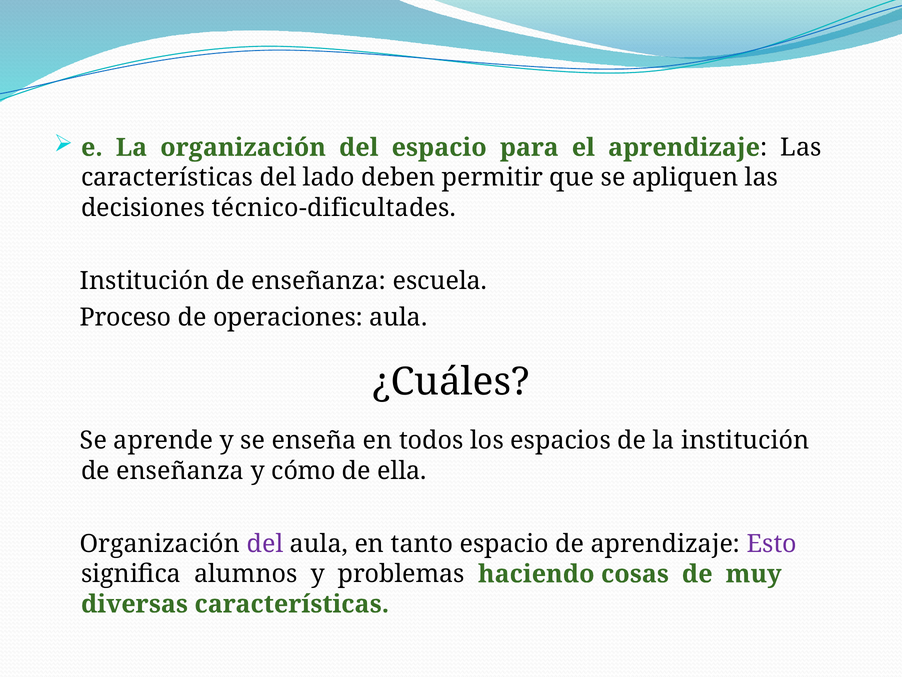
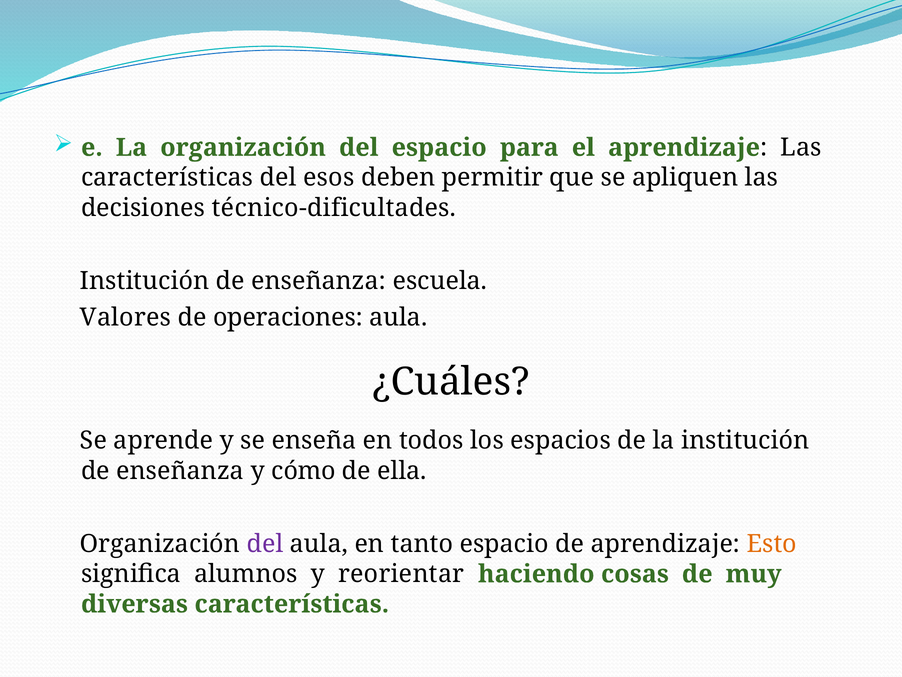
lado: lado -> esos
Proceso: Proceso -> Valores
Esto colour: purple -> orange
problemas: problemas -> reorientar
